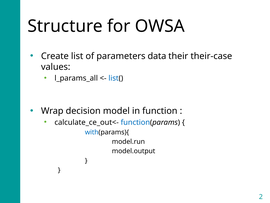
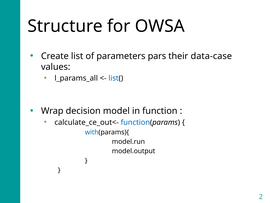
data: data -> pars
their-case: their-case -> data-case
